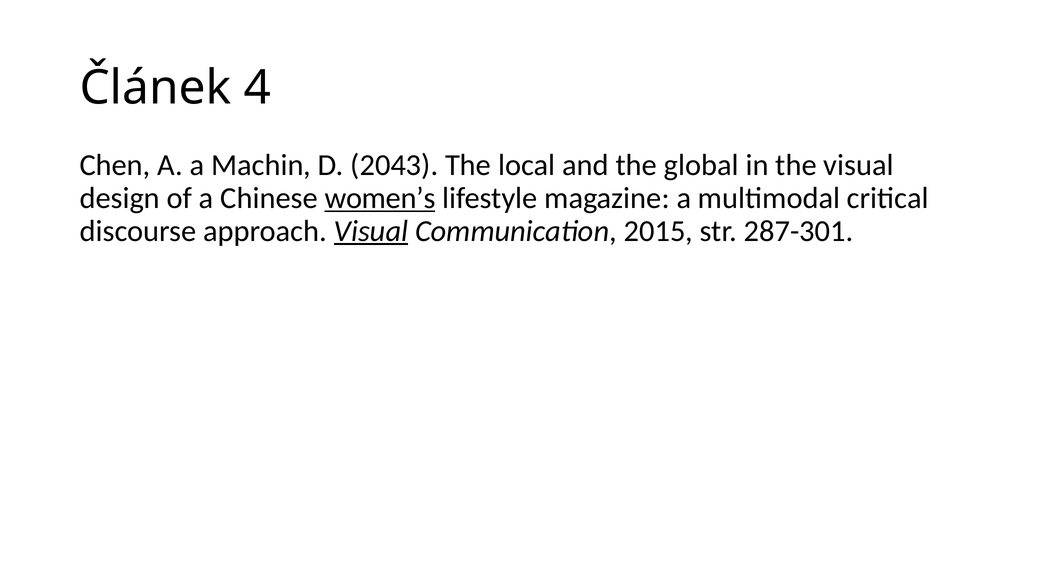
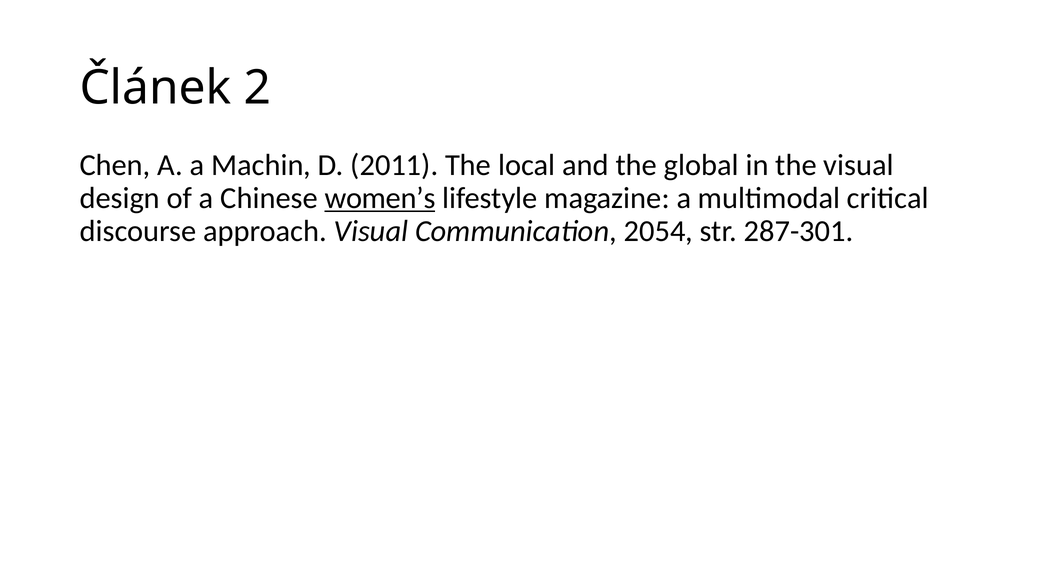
4: 4 -> 2
2043: 2043 -> 2011
Visual at (371, 231) underline: present -> none
2015: 2015 -> 2054
